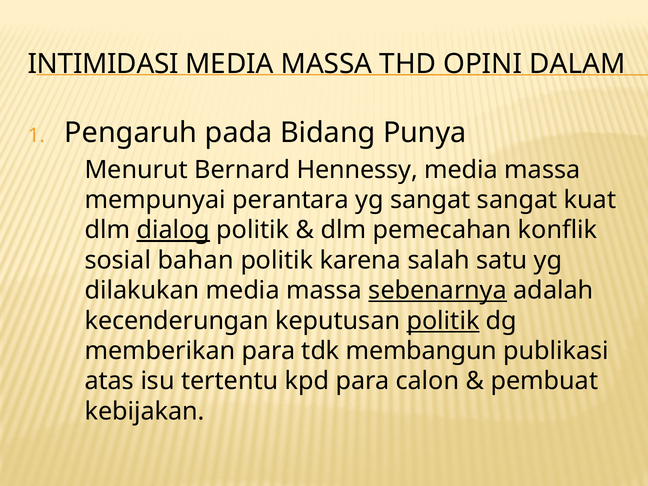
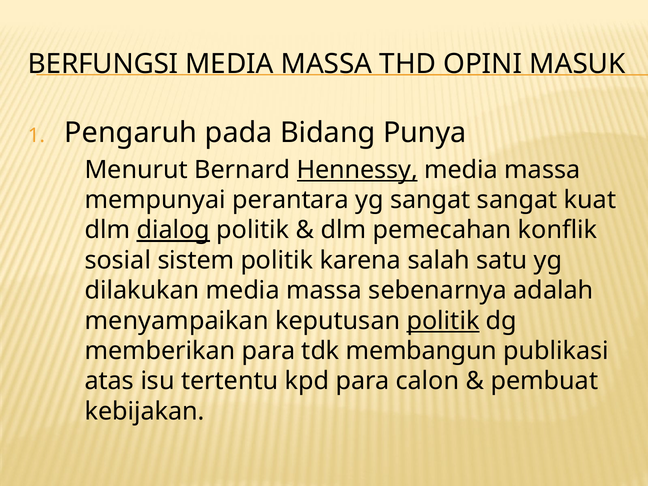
INTIMIDASI: INTIMIDASI -> BERFUNGSI
DALAM: DALAM -> MASUK
Hennessy underline: none -> present
bahan: bahan -> sistem
sebenarnya underline: present -> none
kecenderungan: kecenderungan -> menyampaikan
